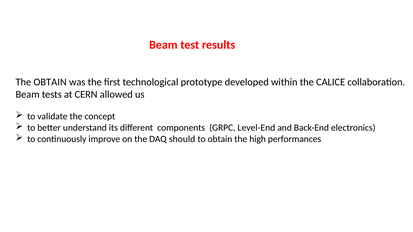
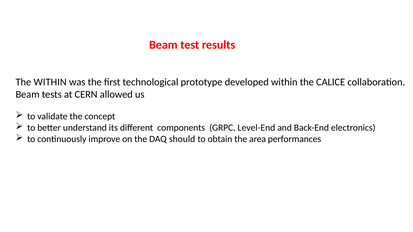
The OBTAIN: OBTAIN -> WITHIN
high: high -> area
